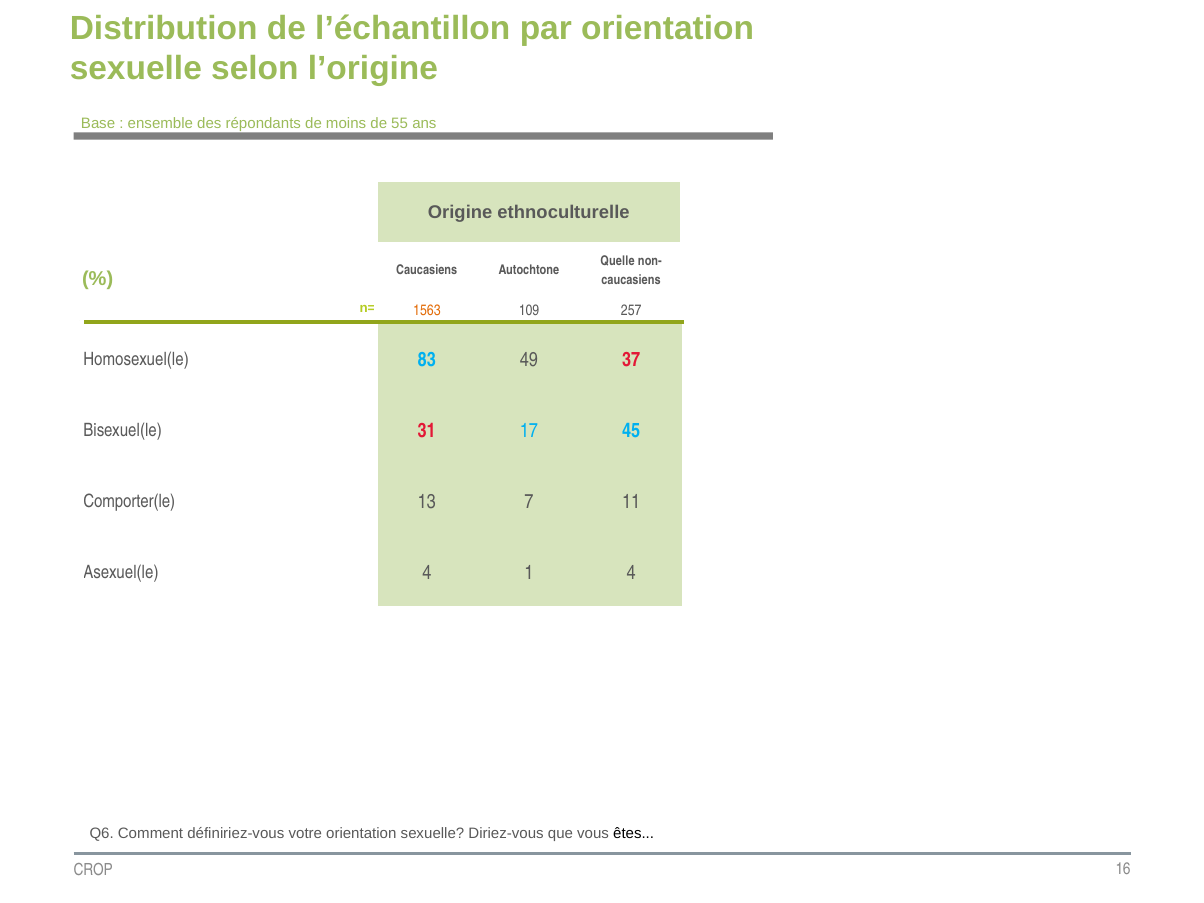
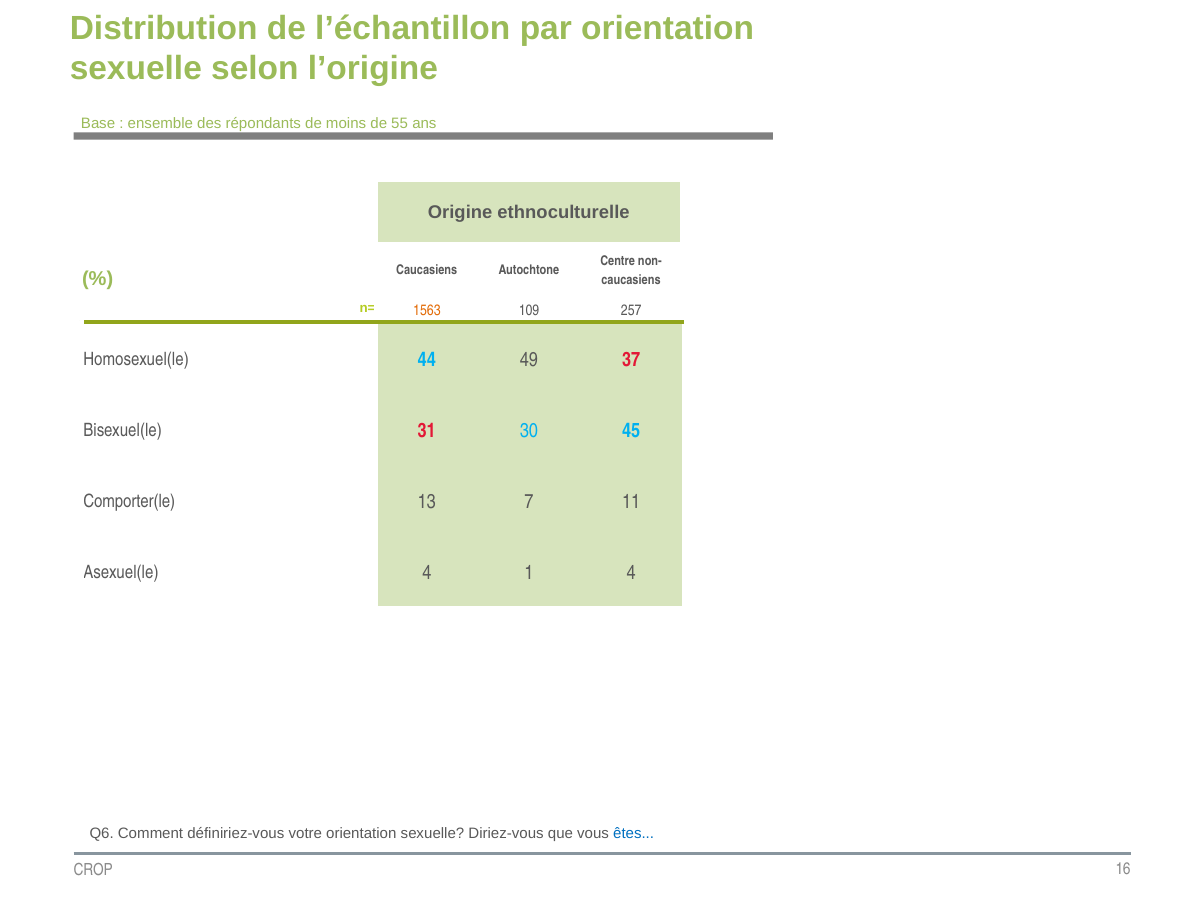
Quelle: Quelle -> Centre
83: 83 -> 44
17: 17 -> 30
êtes colour: black -> blue
